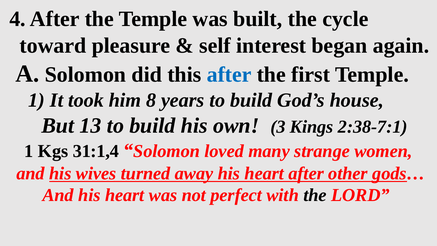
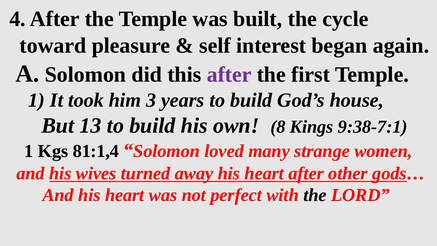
after at (229, 75) colour: blue -> purple
8: 8 -> 3
3: 3 -> 8
2:38-7:1: 2:38-7:1 -> 9:38-7:1
31:1,4: 31:1,4 -> 81:1,4
